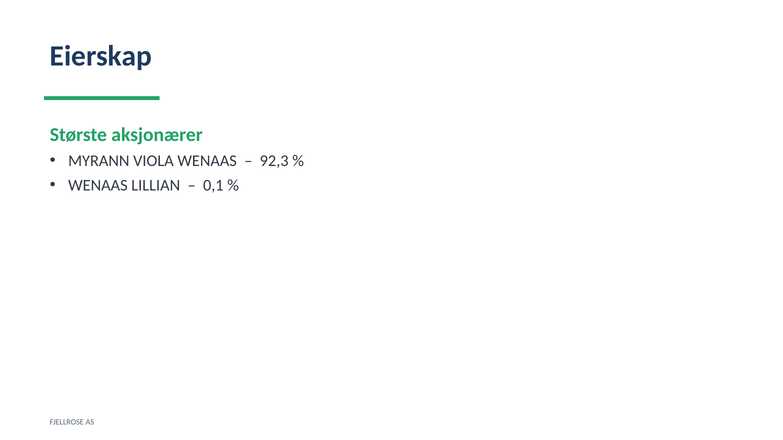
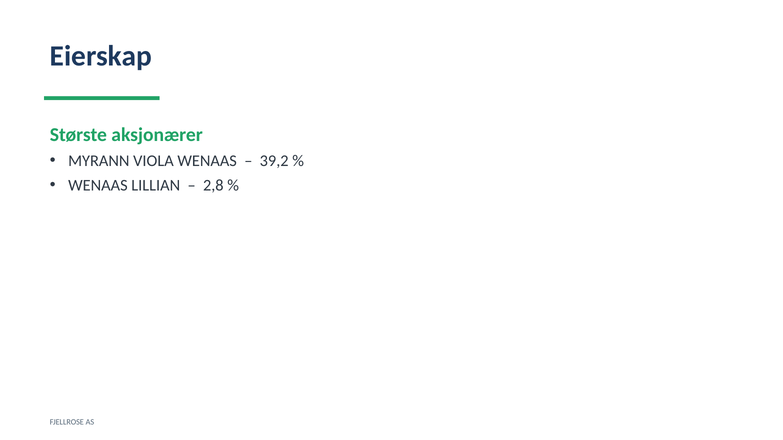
92,3: 92,3 -> 39,2
0,1: 0,1 -> 2,8
